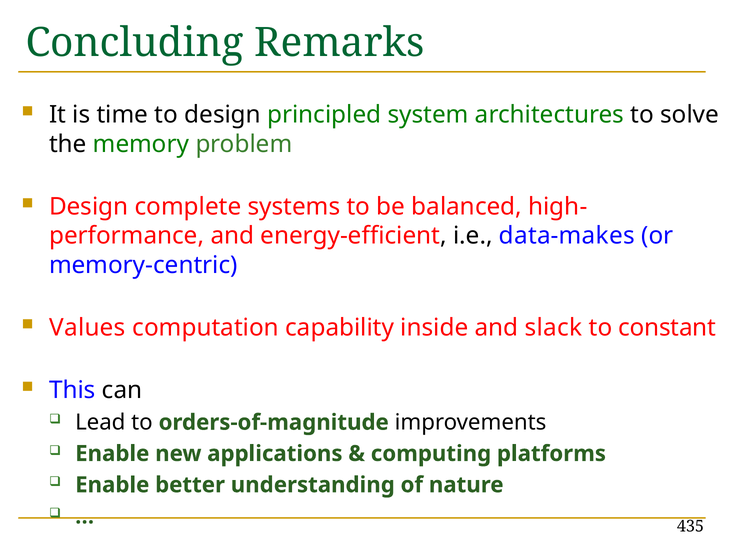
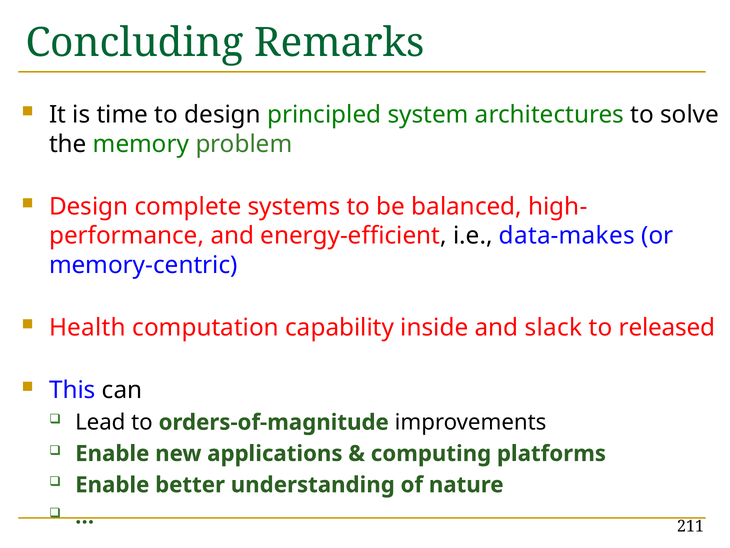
Values: Values -> Health
constant: constant -> released
435: 435 -> 211
